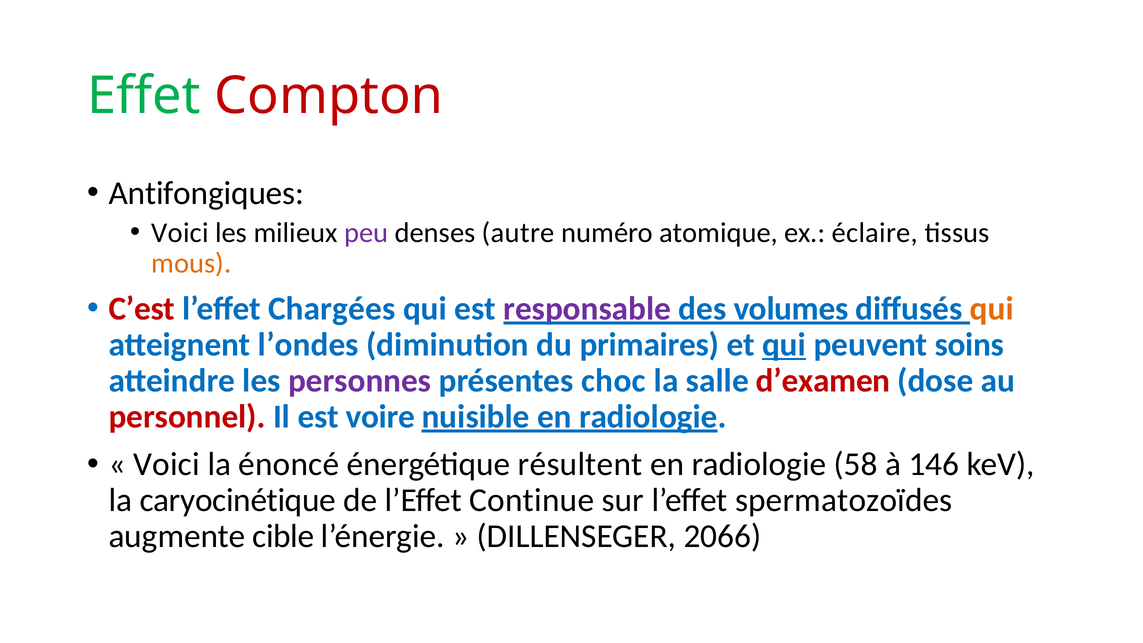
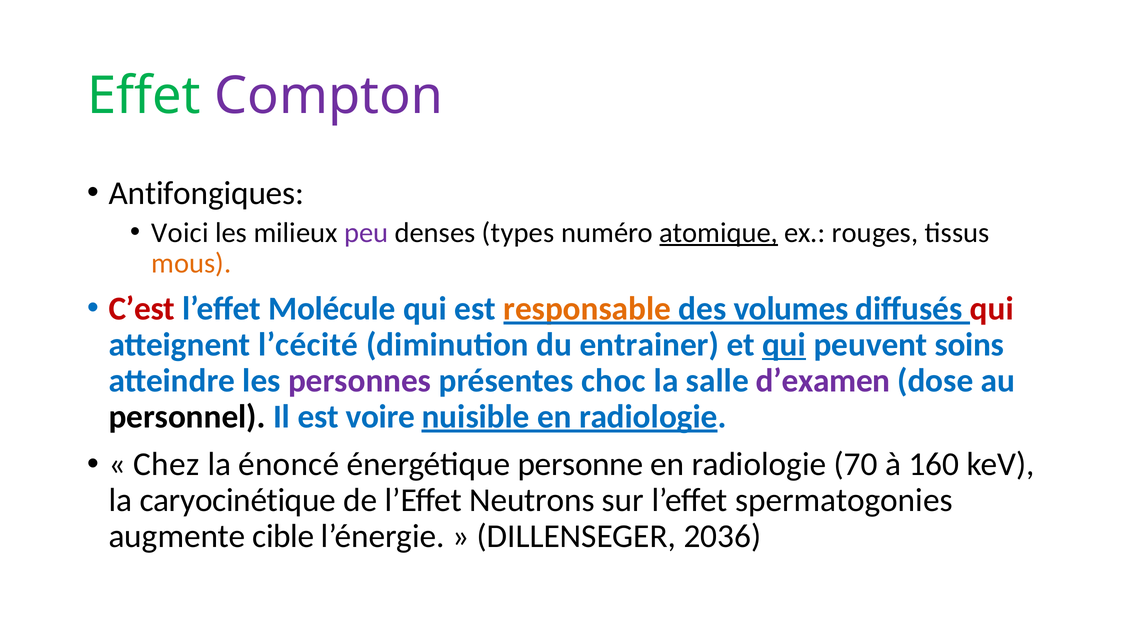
Compton colour: red -> purple
autre: autre -> types
atomique underline: none -> present
éclaire: éclaire -> rouges
Chargées: Chargées -> Molécule
responsable colour: purple -> orange
qui at (992, 309) colour: orange -> red
l’ondes: l’ondes -> l’cécité
primaires: primaires -> entrainer
d’examen colour: red -> purple
personnel colour: red -> black
Voici at (166, 464): Voici -> Chez
résultent: résultent -> personne
58: 58 -> 70
146: 146 -> 160
Continue: Continue -> Neutrons
spermatozoïdes: spermatozoïdes -> spermatogonies
2066: 2066 -> 2036
